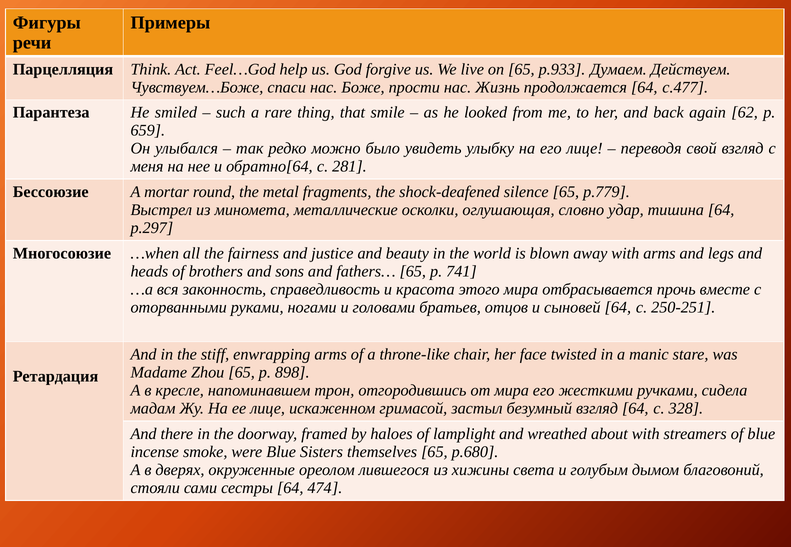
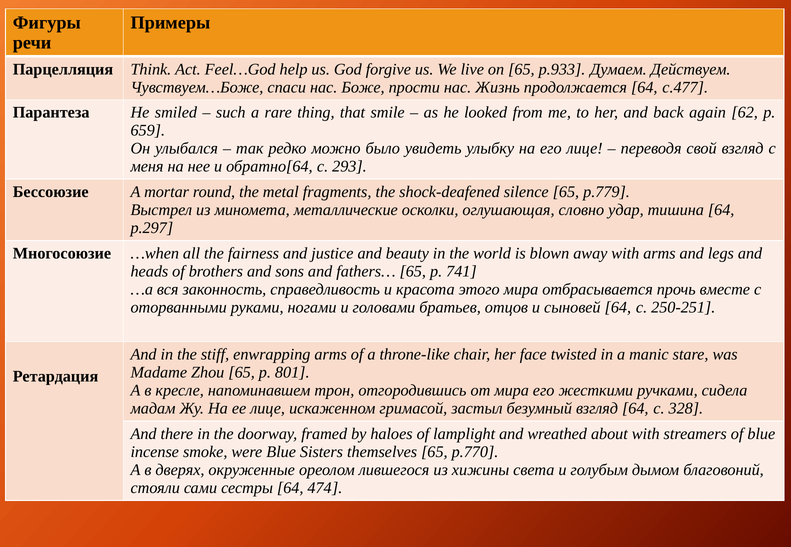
281: 281 -> 293
898: 898 -> 801
p.680: p.680 -> p.770
